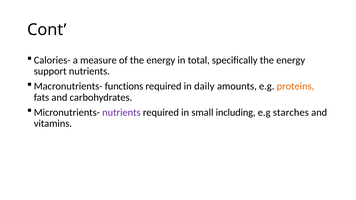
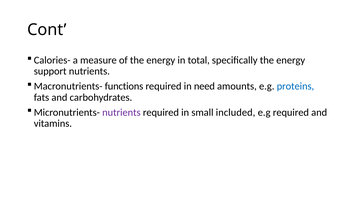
daily: daily -> need
proteins colour: orange -> blue
including: including -> included
e.g starches: starches -> required
